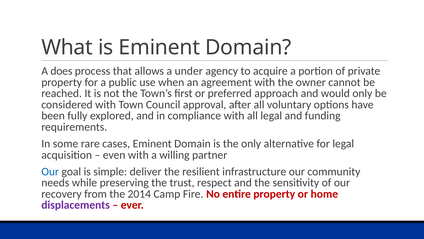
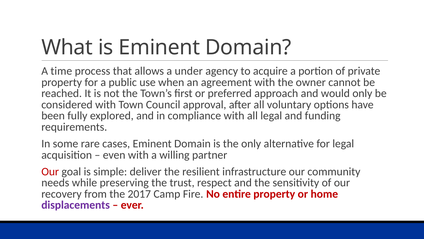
does: does -> time
Our at (50, 171) colour: blue -> red
2014: 2014 -> 2017
